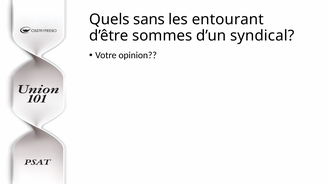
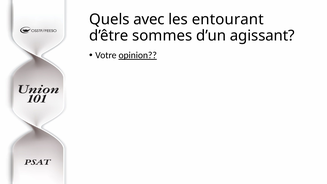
sans: sans -> avec
syndical: syndical -> agissant
opinion underline: none -> present
